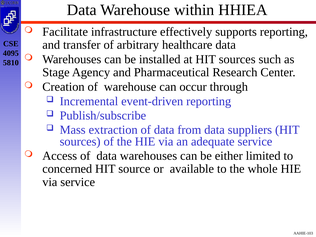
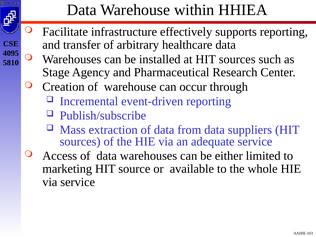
concerned: concerned -> marketing
